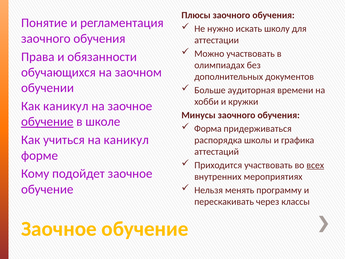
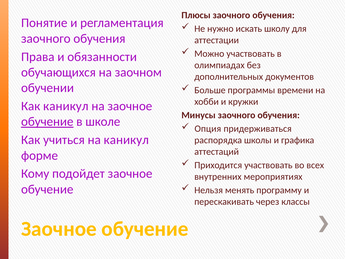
аудиторная: аудиторная -> программы
Форма: Форма -> Опция
всех underline: present -> none
